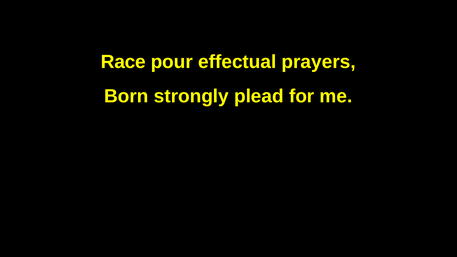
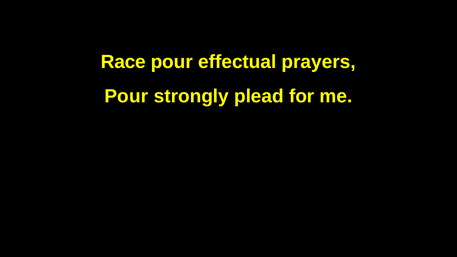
Born at (126, 96): Born -> Pour
